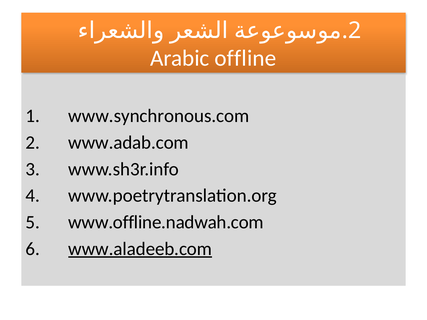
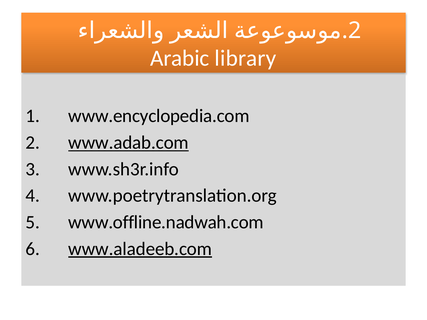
offline: offline -> library
www.synchronous.com: www.synchronous.com -> www.encyclopedia.com
www.adab.com underline: none -> present
